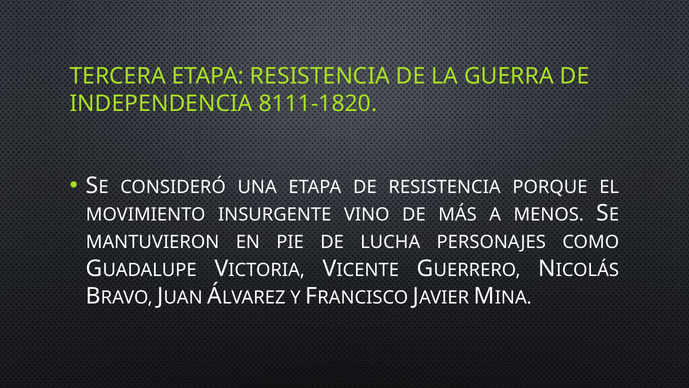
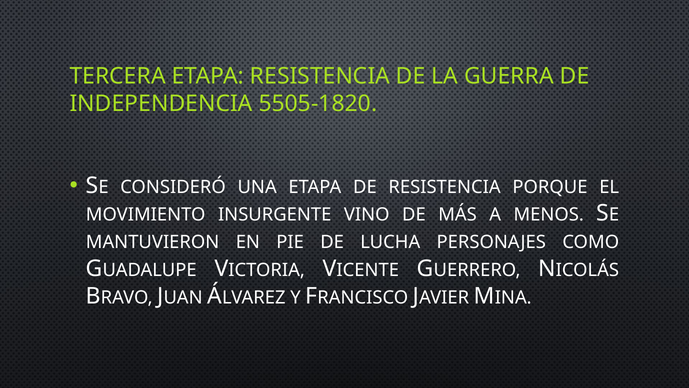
8111-1820: 8111-1820 -> 5505-1820
